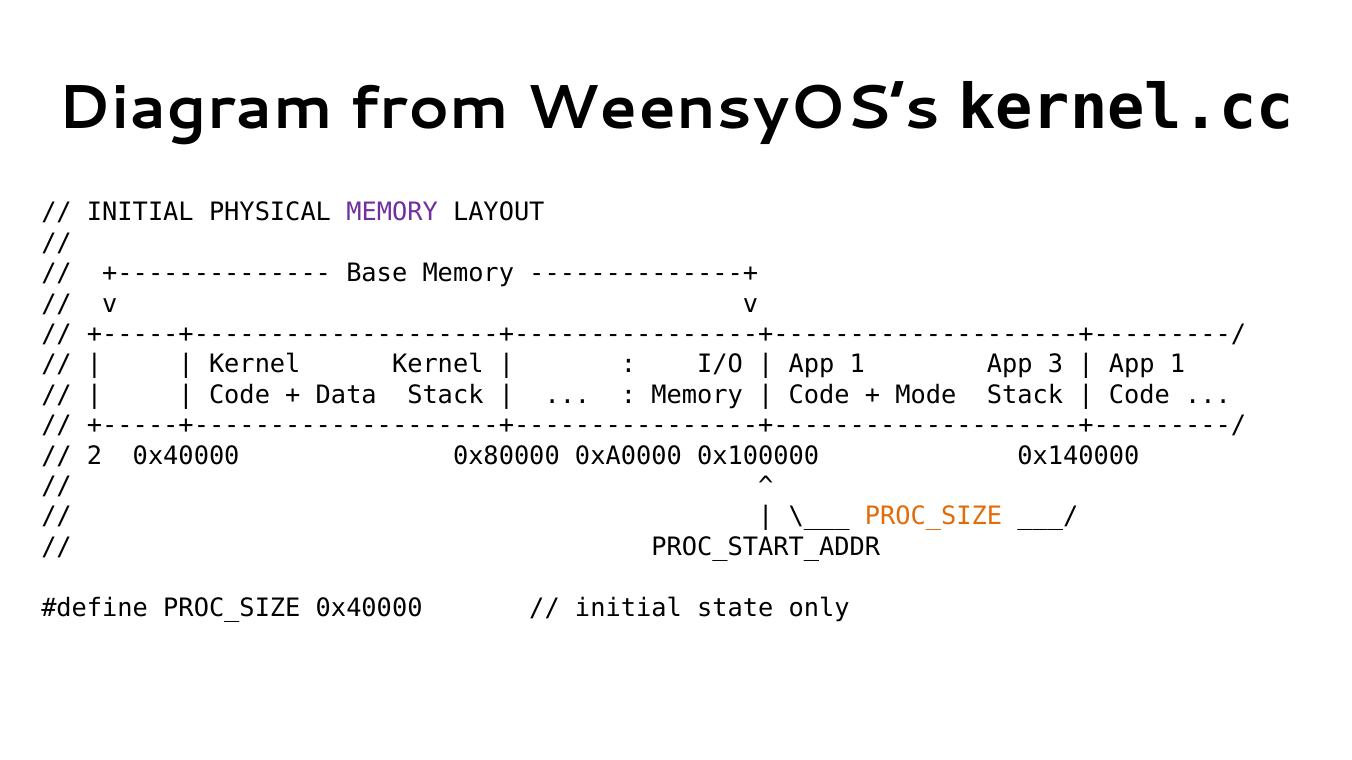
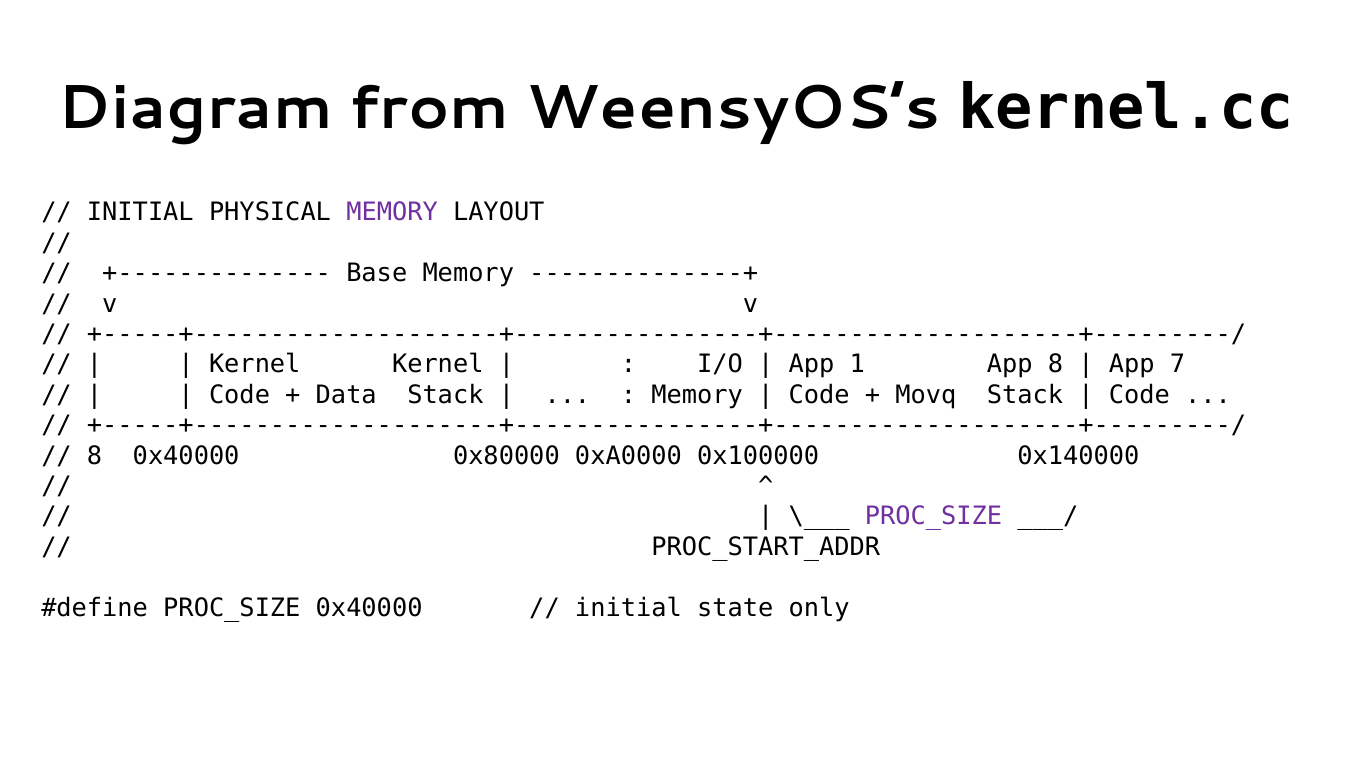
App 3: 3 -> 8
1 at (1177, 365): 1 -> 7
Mode: Mode -> Movq
2 at (95, 456): 2 -> 8
PROC_SIZE at (934, 517) colour: orange -> purple
